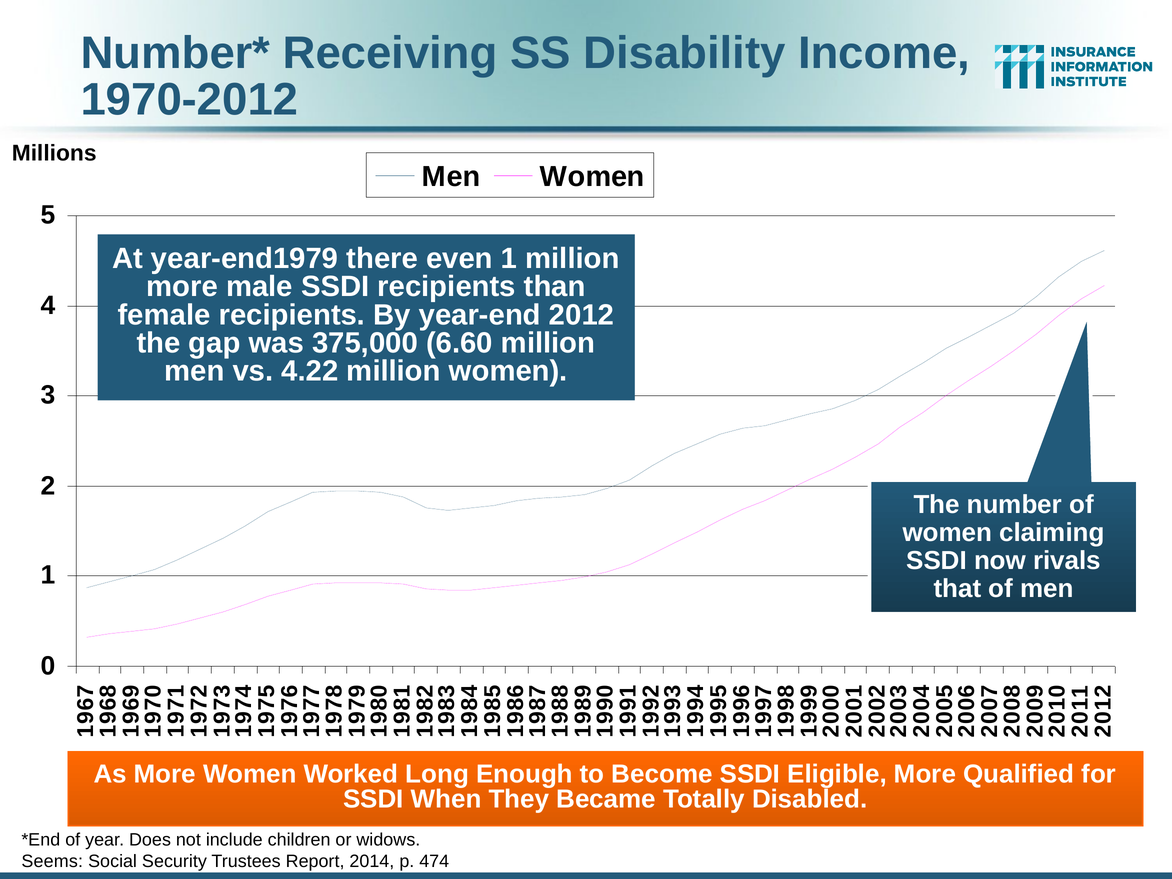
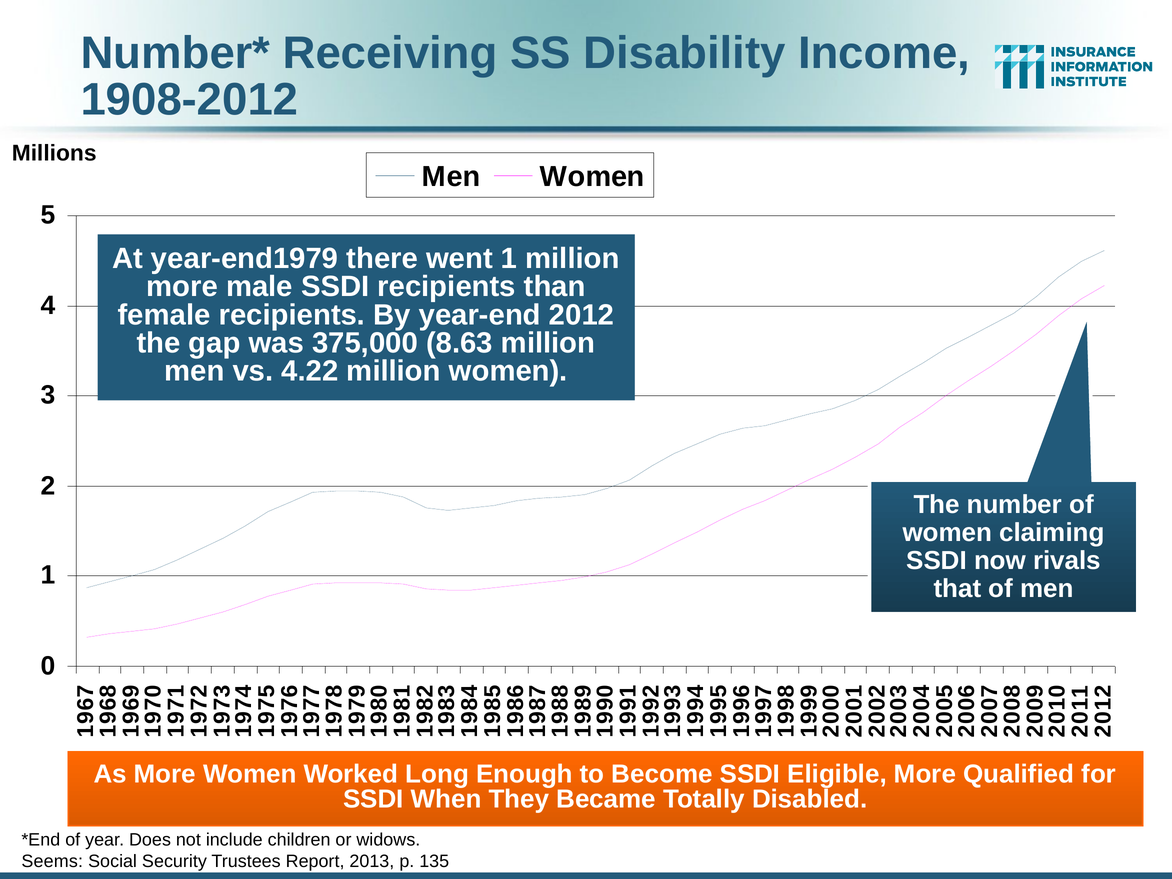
1970-2012: 1970-2012 -> 1908-2012
even: even -> went
6.60: 6.60 -> 8.63
2014: 2014 -> 2013
474: 474 -> 135
